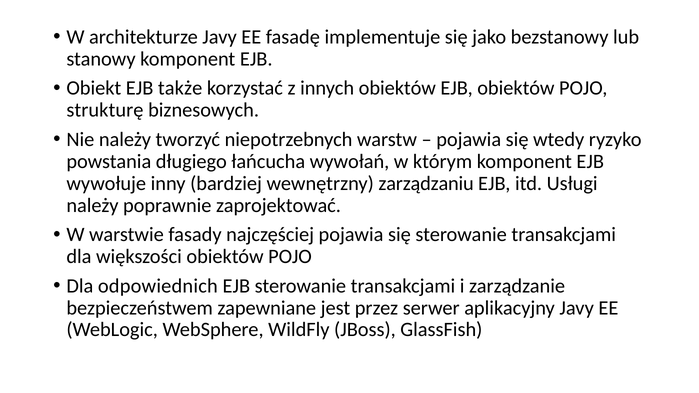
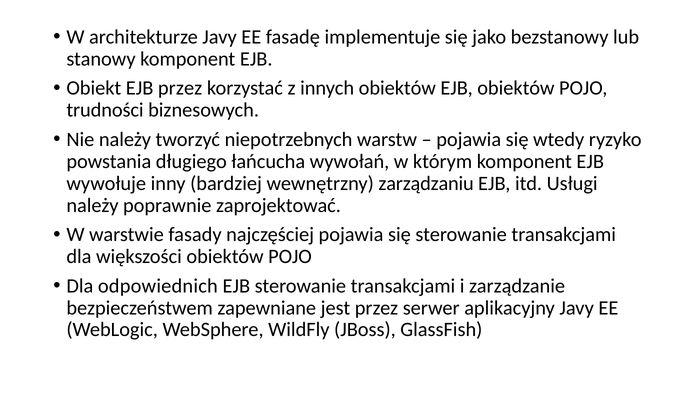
EJB także: także -> przez
strukturę: strukturę -> trudności
